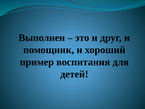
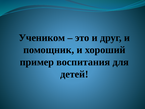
Выполнен: Выполнен -> Учеником
